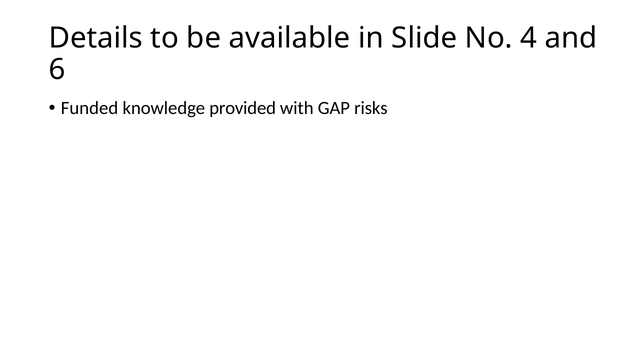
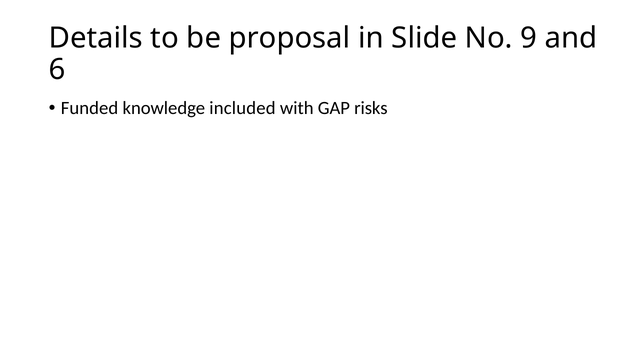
available: available -> proposal
4: 4 -> 9
provided: provided -> included
